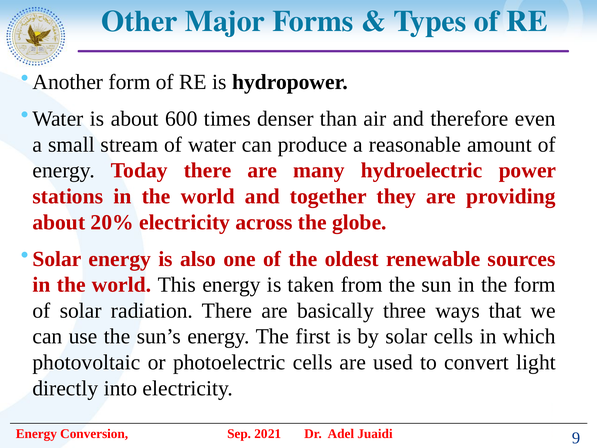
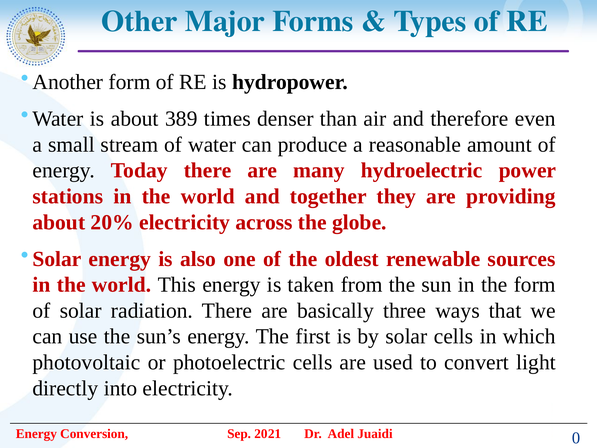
600: 600 -> 389
9: 9 -> 0
